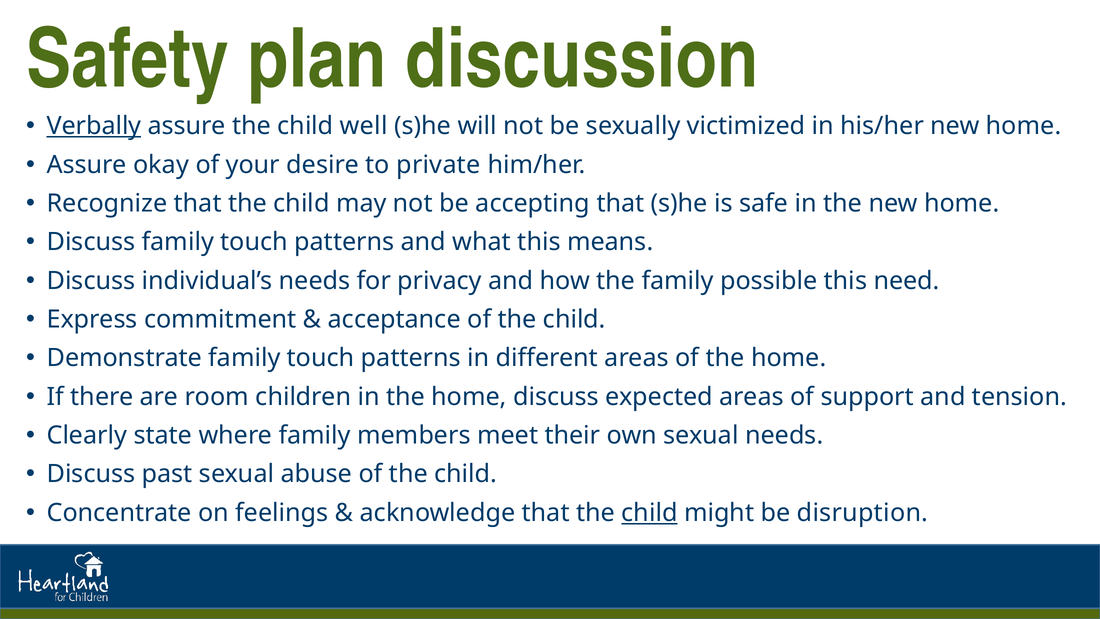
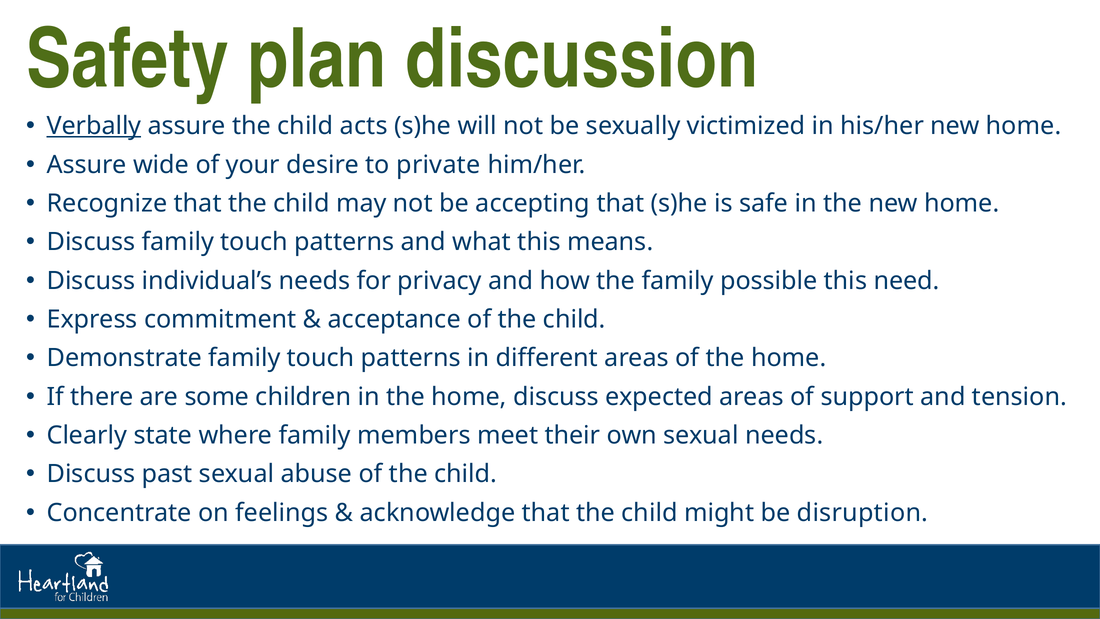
well: well -> acts
okay: okay -> wide
room: room -> some
child at (649, 512) underline: present -> none
